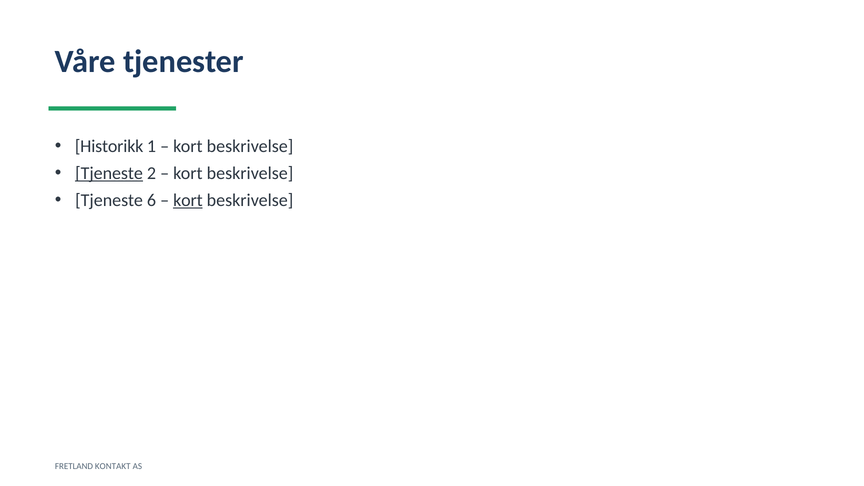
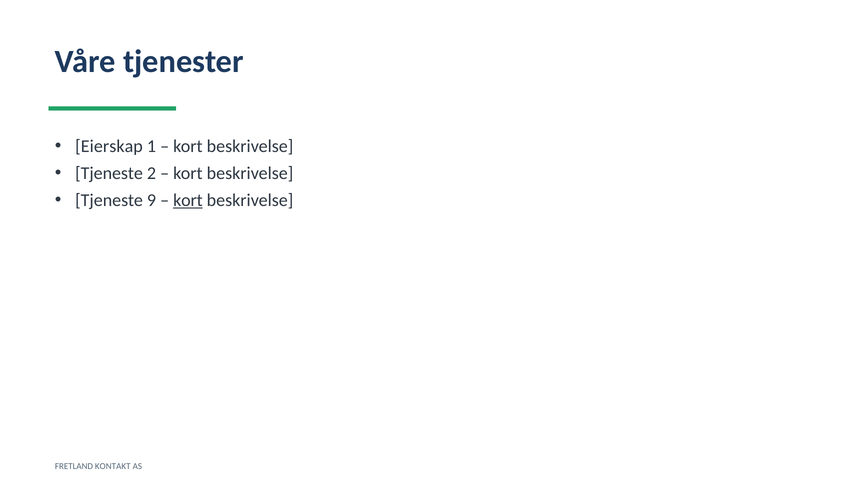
Historikk: Historikk -> Eierskap
Tjeneste at (109, 173) underline: present -> none
6: 6 -> 9
